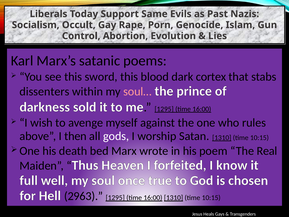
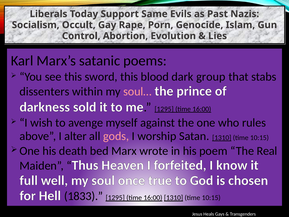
cortex: cortex -> group
then: then -> alter
gods colour: white -> pink
2963: 2963 -> 1833
